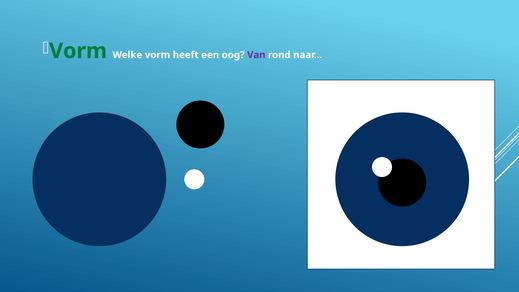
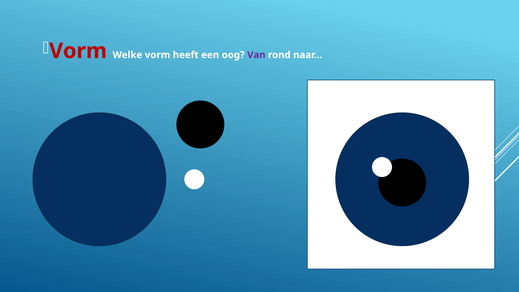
Vorm at (78, 51) colour: green -> red
